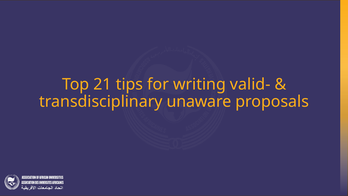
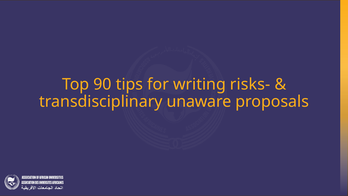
21: 21 -> 90
valid-: valid- -> risks-
